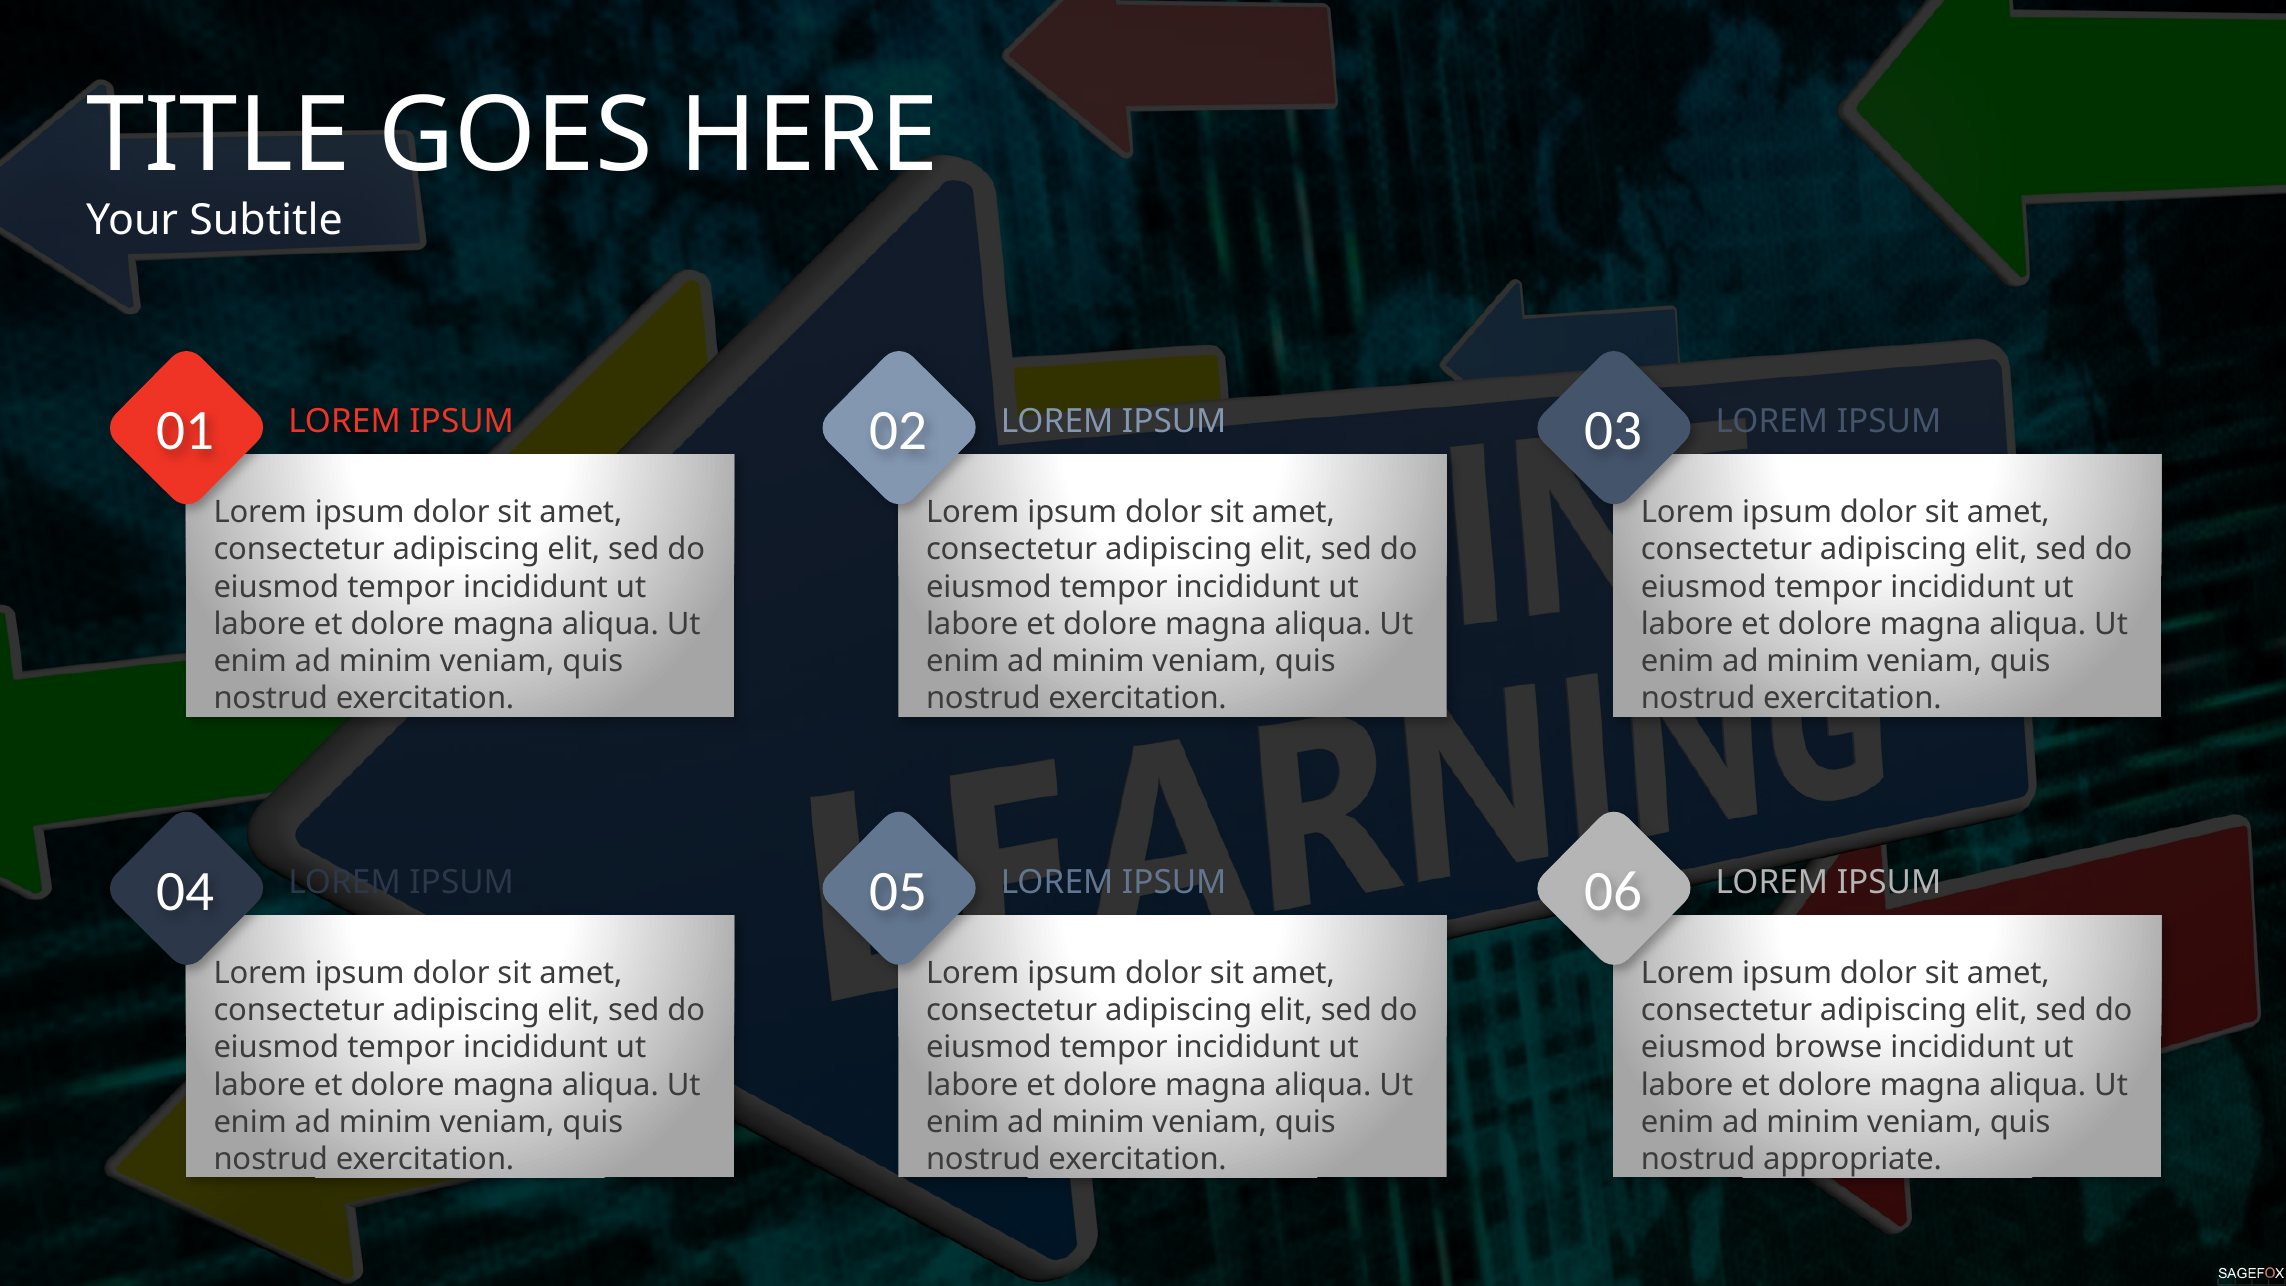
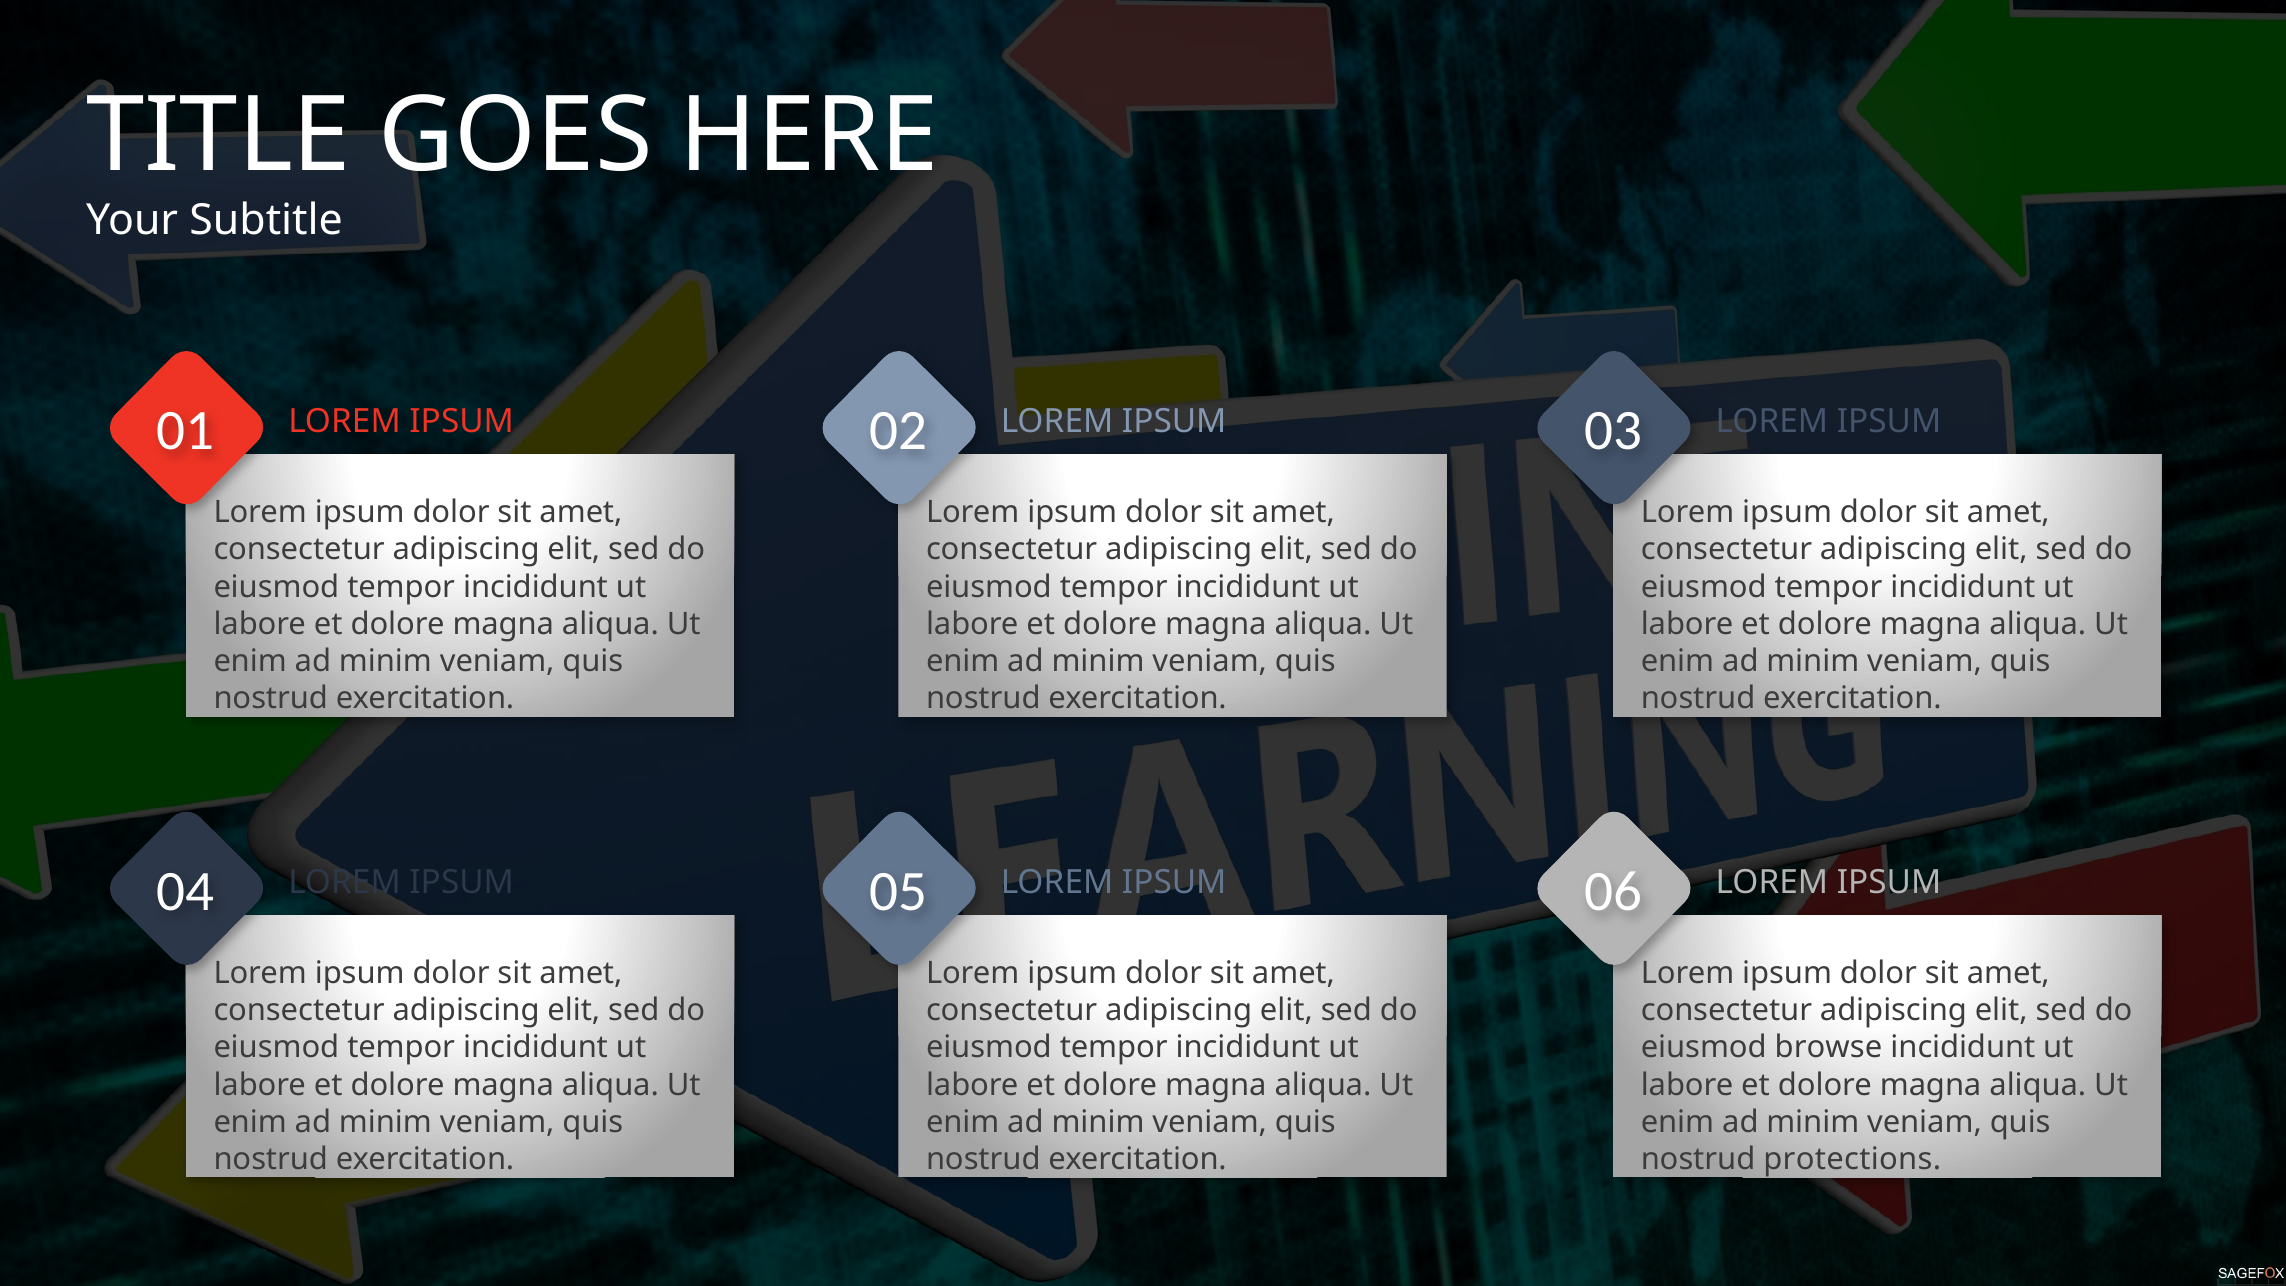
appropriate: appropriate -> protections
